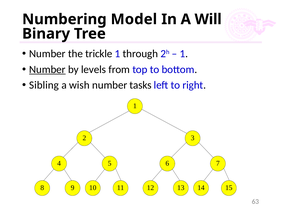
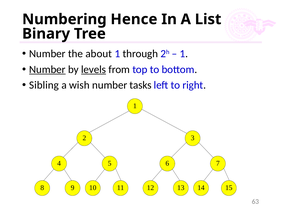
Model: Model -> Hence
Will: Will -> List
trickle: trickle -> about
levels underline: none -> present
